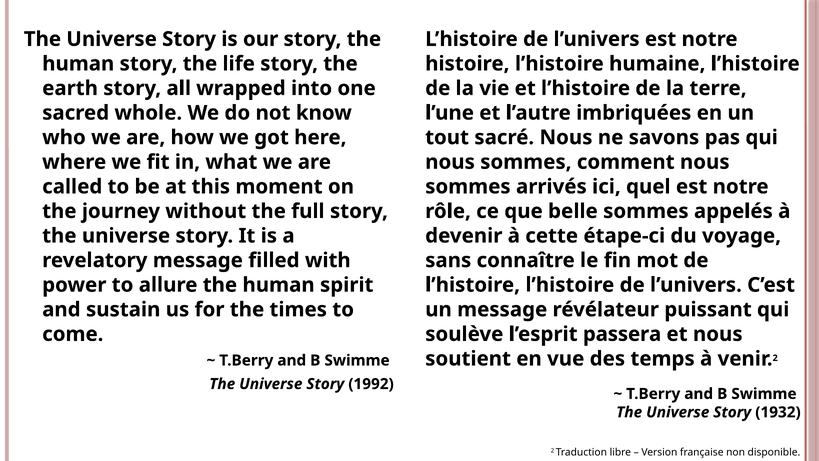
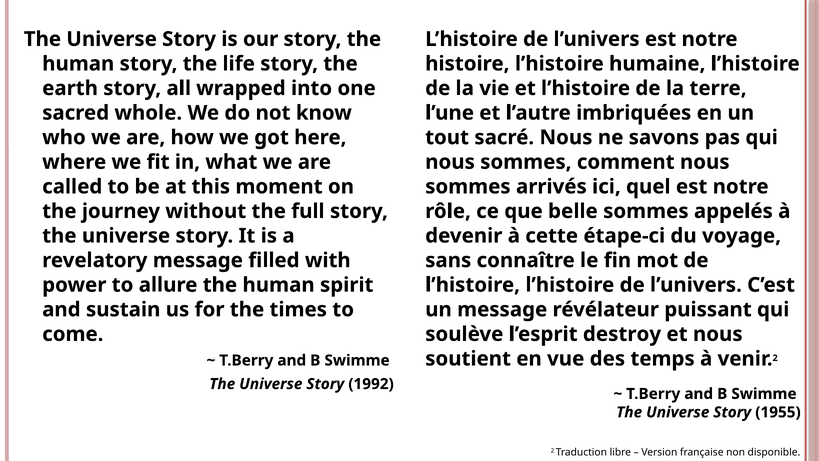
passera: passera -> destroy
1932: 1932 -> 1955
